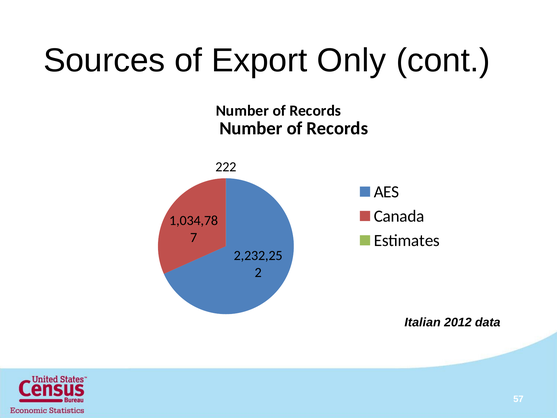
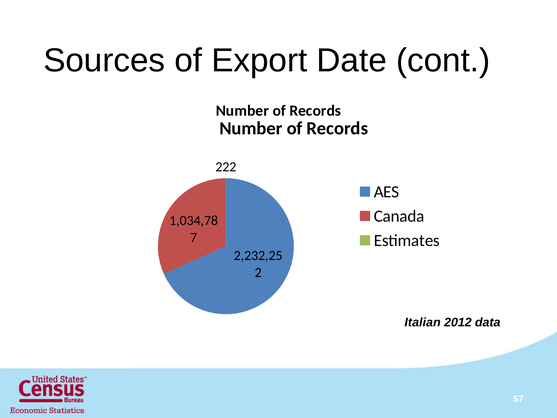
Only: Only -> Date
